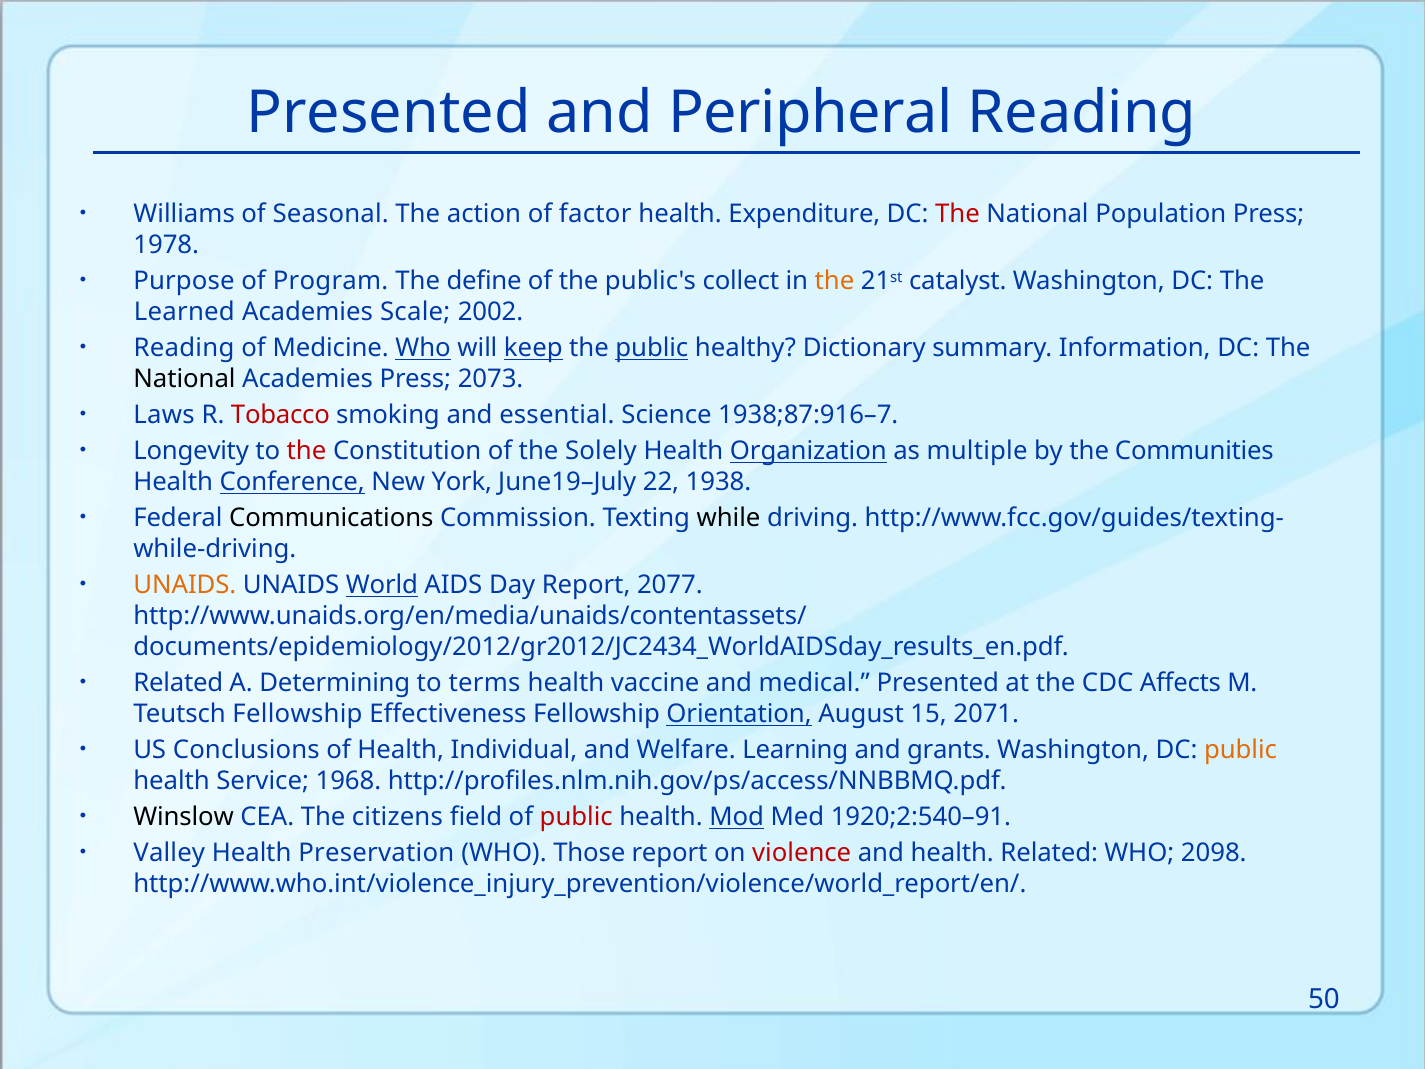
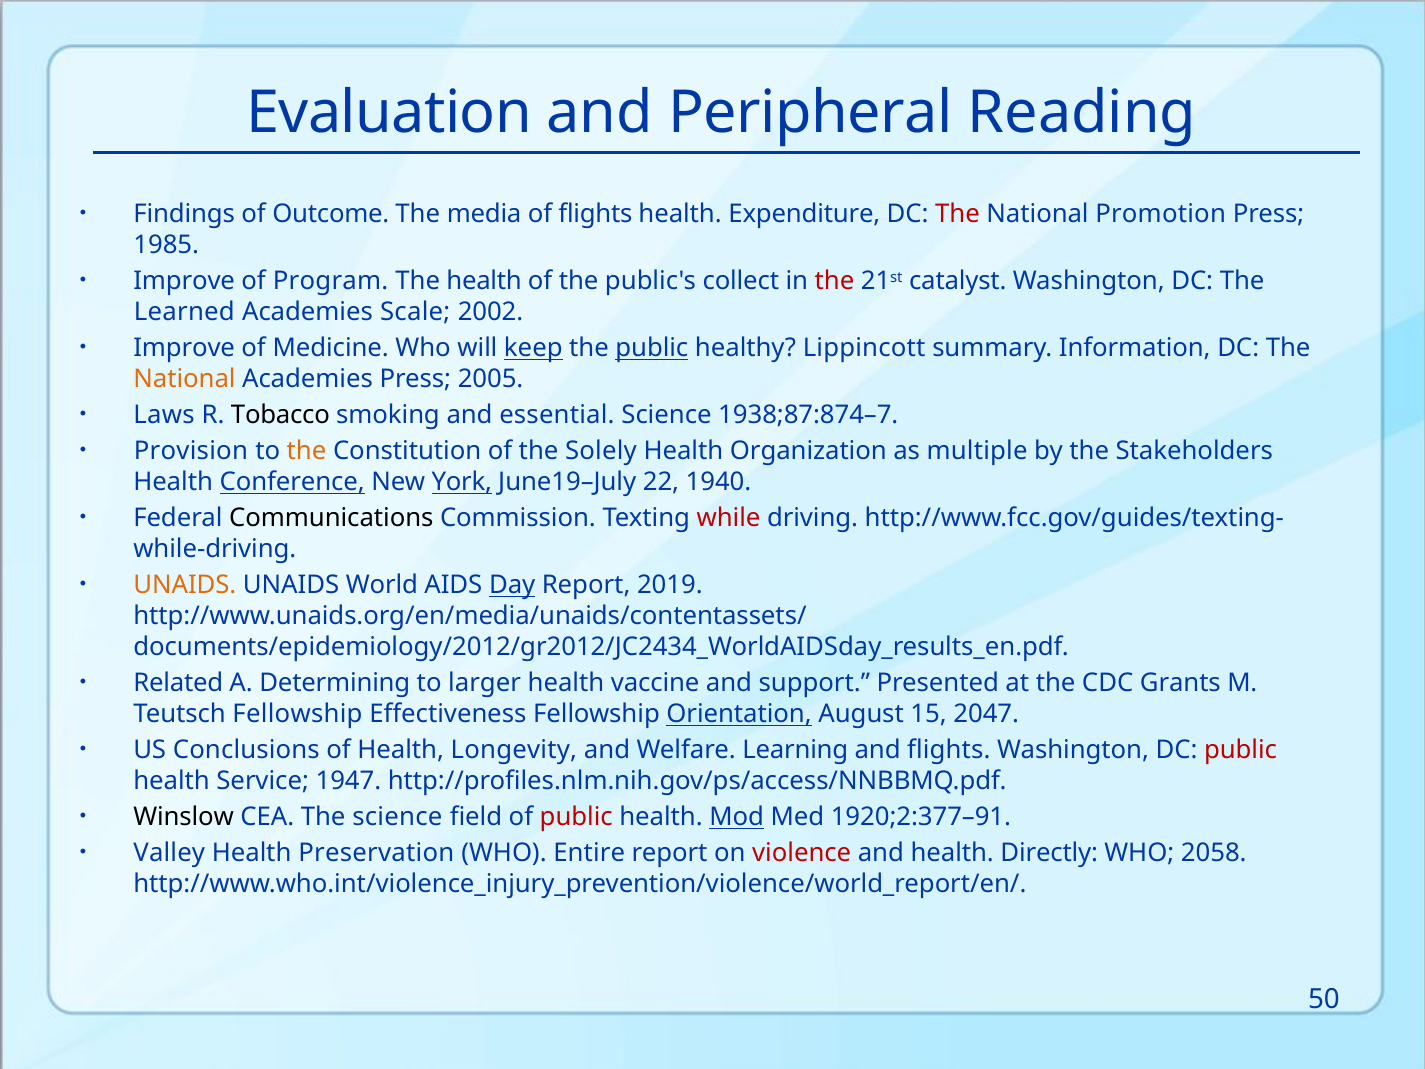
Presented at (389, 113): Presented -> Evaluation
Williams: Williams -> Findings
Seasonal: Seasonal -> Outcome
action: action -> media
of factor: factor -> flights
Population: Population -> Promotion
1978: 1978 -> 1985
Purpose at (184, 281): Purpose -> Improve
The define: define -> health
the at (834, 281) colour: orange -> red
Reading at (184, 348): Reading -> Improve
Who at (423, 348) underline: present -> none
Dictionary: Dictionary -> Lippincott
National at (185, 379) colour: black -> orange
2073: 2073 -> 2005
Tobacco colour: red -> black
1938;87:916–7: 1938;87:916–7 -> 1938;87:874–7
Longevity: Longevity -> Provision
the at (307, 451) colour: red -> orange
Organization underline: present -> none
Communities: Communities -> Stakeholders
York underline: none -> present
1938: 1938 -> 1940
while colour: black -> red
World underline: present -> none
Day underline: none -> present
2077: 2077 -> 2019
terms: terms -> larger
medical: medical -> support
Affects: Affects -> Grants
2071: 2071 -> 2047
Individual: Individual -> Longevity
and grants: grants -> flights
public at (1241, 750) colour: orange -> red
1968: 1968 -> 1947
The citizens: citizens -> science
1920;2:540–91: 1920;2:540–91 -> 1920;2:377–91
Those: Those -> Entire
health Related: Related -> Directly
2098: 2098 -> 2058
